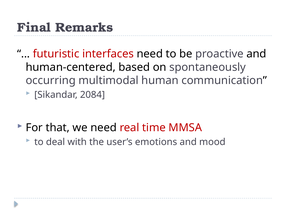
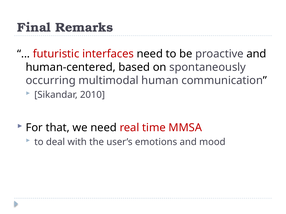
2084: 2084 -> 2010
